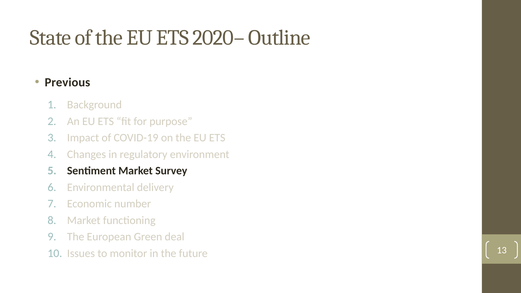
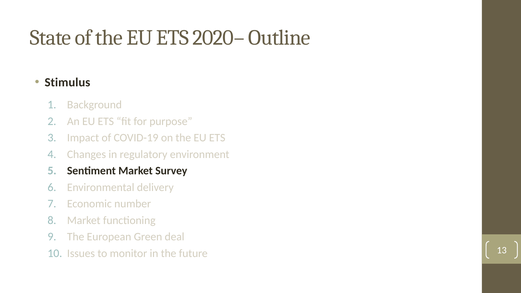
Previous: Previous -> Stimulus
